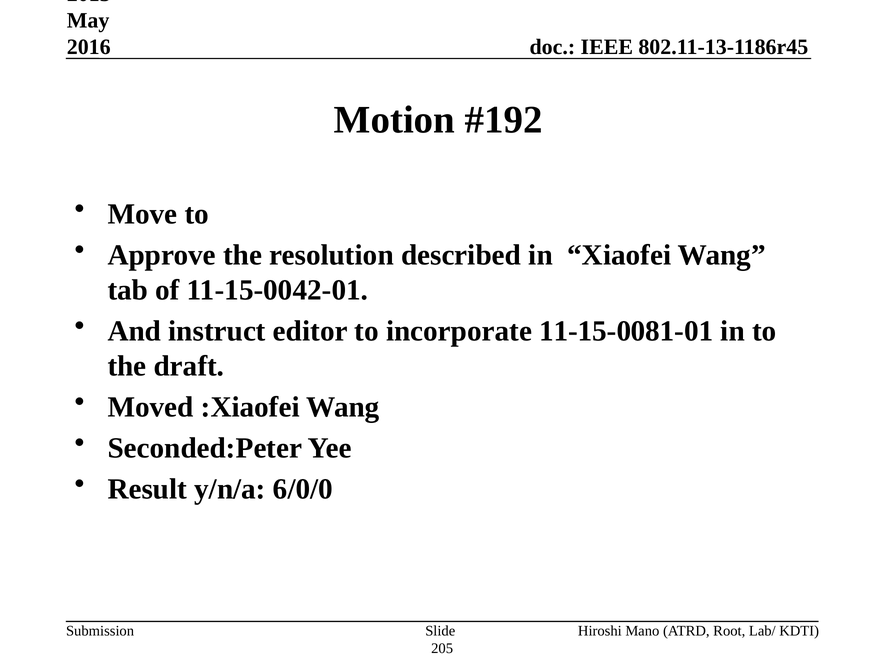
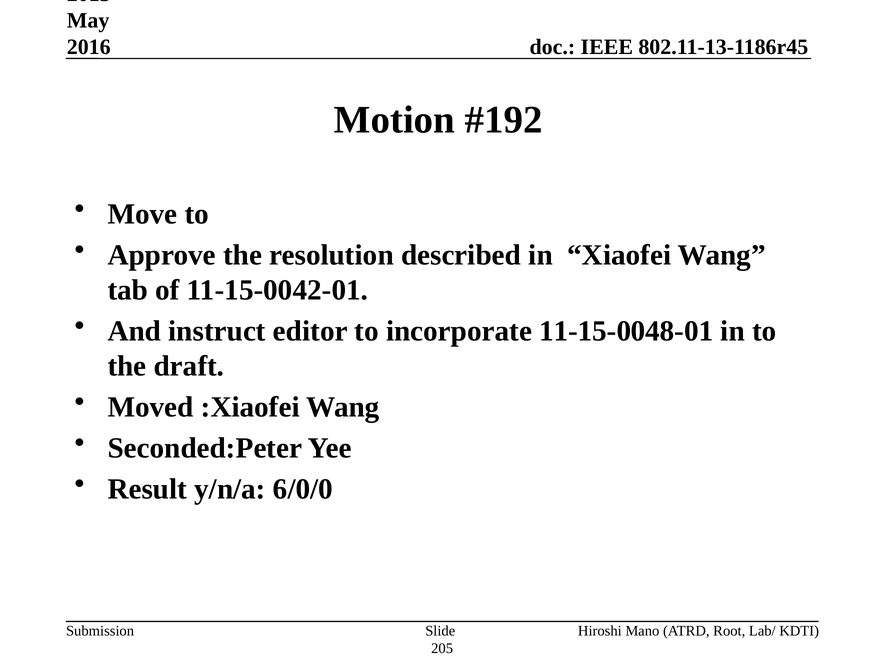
11-15-0081-01: 11-15-0081-01 -> 11-15-0048-01
